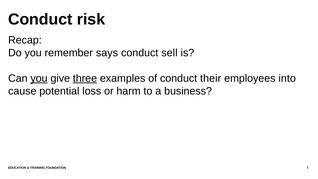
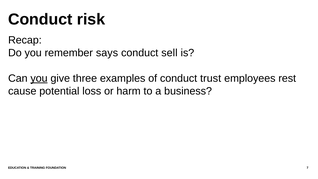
three underline: present -> none
their: their -> trust
into: into -> rest
